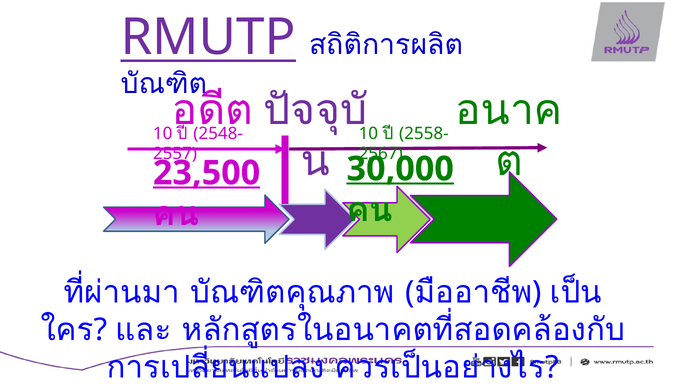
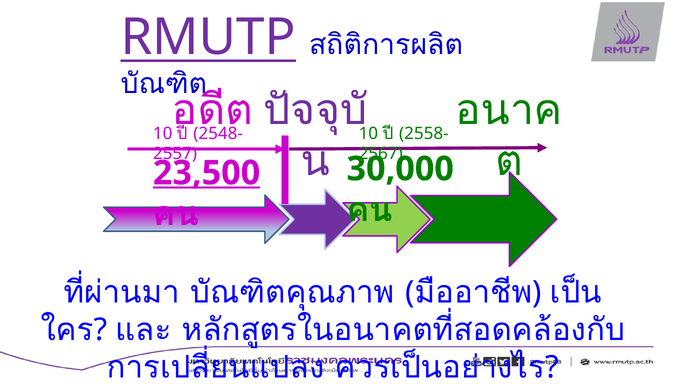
30,000 underline: present -> none
